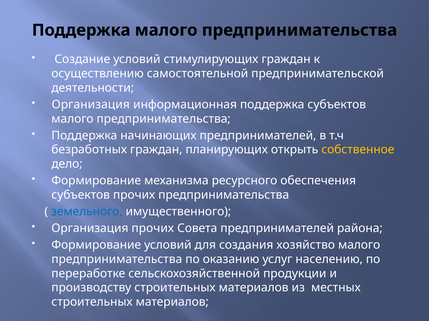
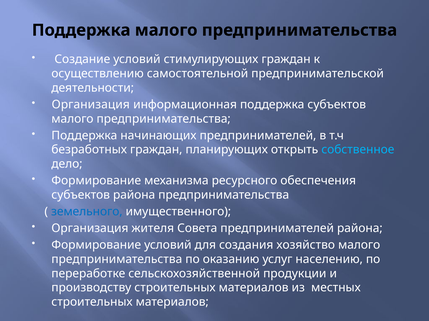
собственное colour: yellow -> light blue
субъектов прочих: прочих -> района
Организация прочих: прочих -> жителя
